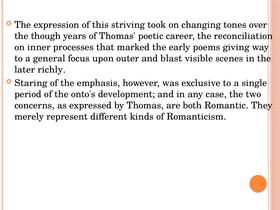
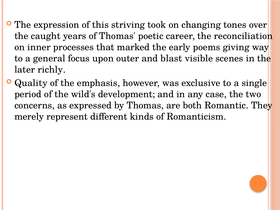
though: though -> caught
Staring: Staring -> Quality
onto's: onto's -> wild's
